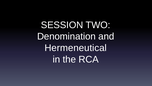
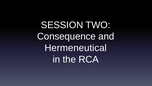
Denomination: Denomination -> Consequence
